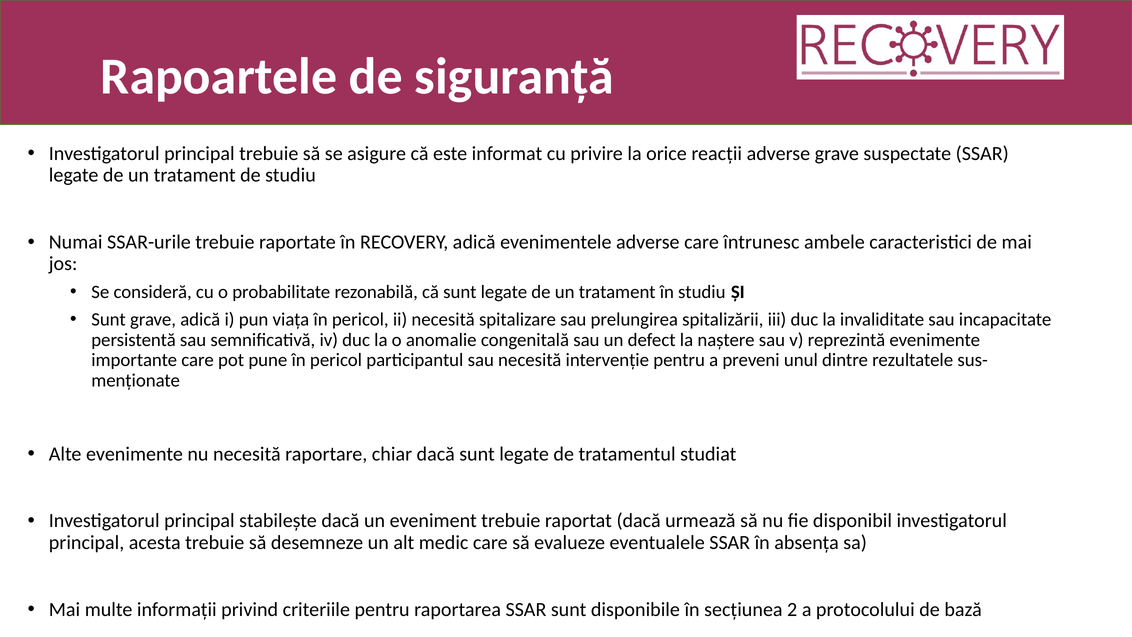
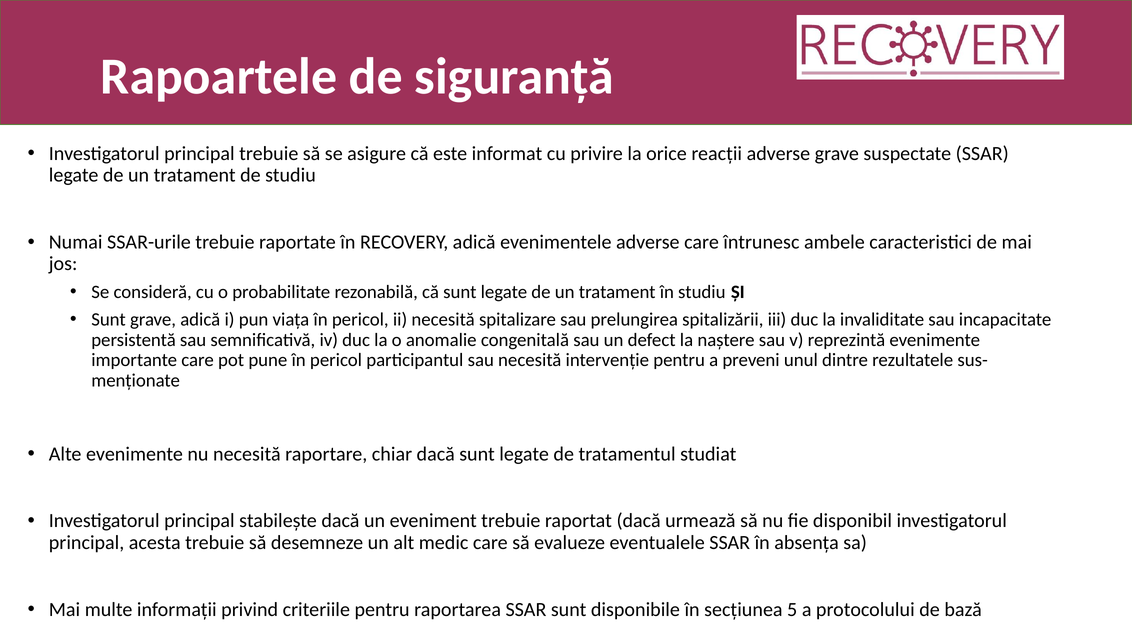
2: 2 -> 5
